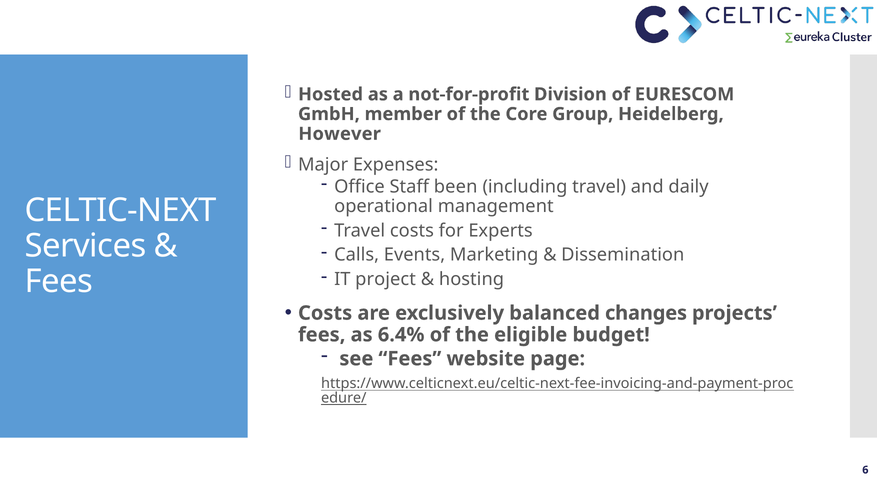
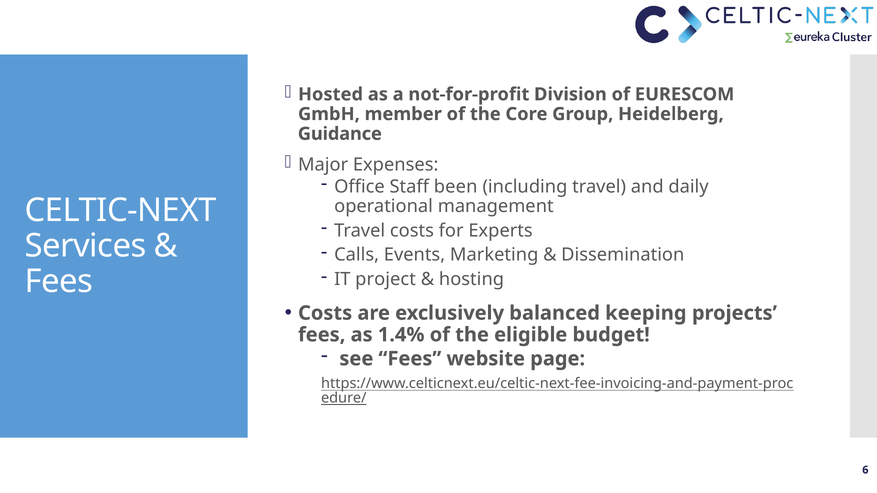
However: However -> Guidance
changes: changes -> keeping
6.4%: 6.4% -> 1.4%
